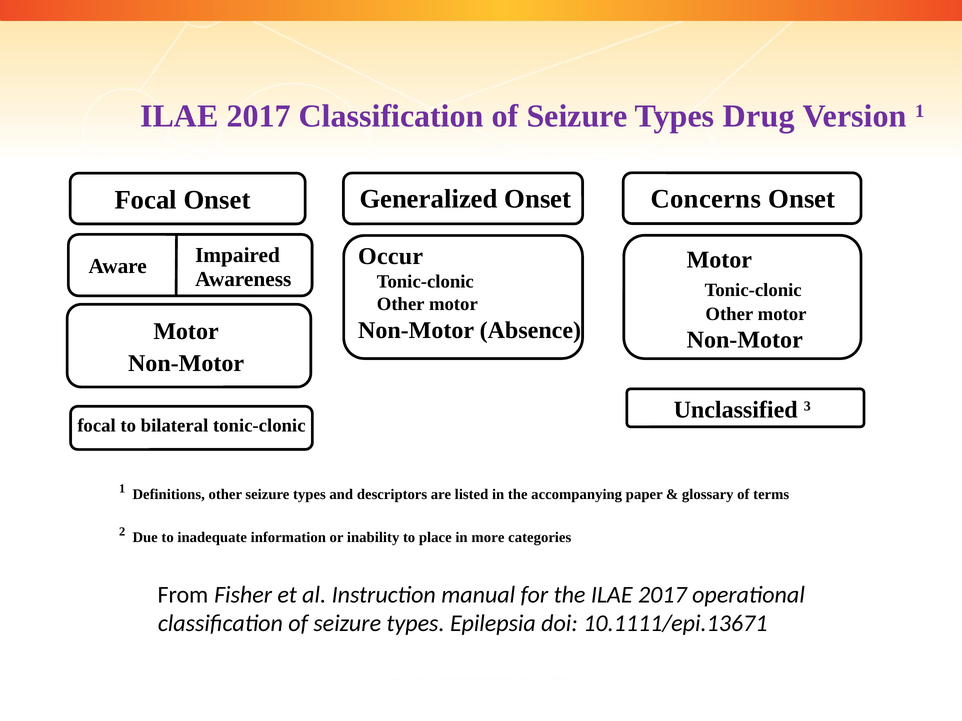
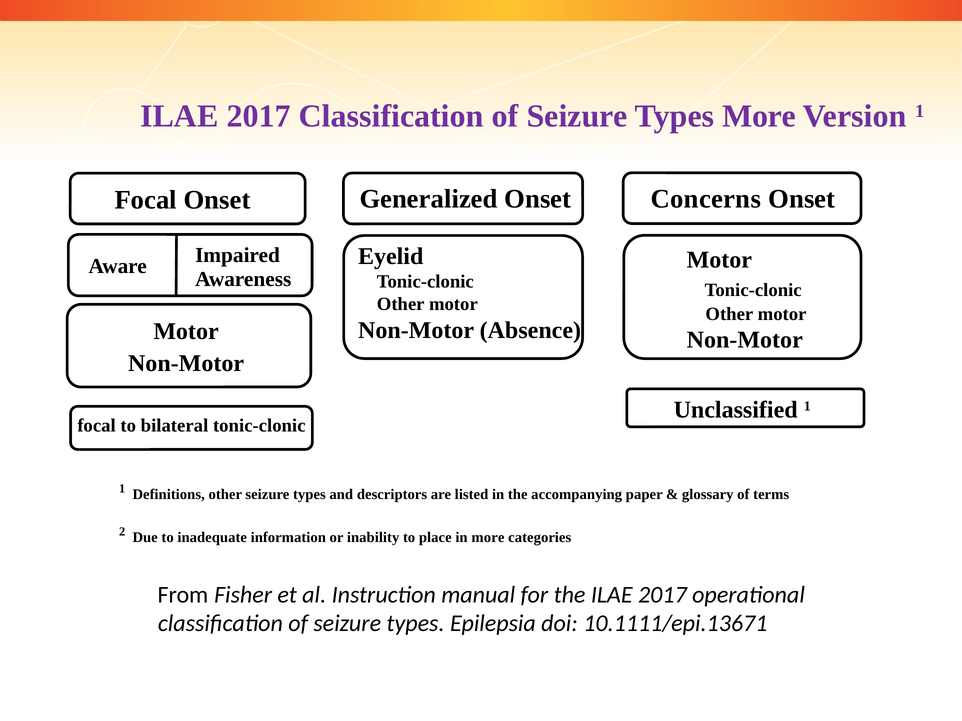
Types Drug: Drug -> More
Occur: Occur -> Eyelid
Unclassified 3: 3 -> 1
